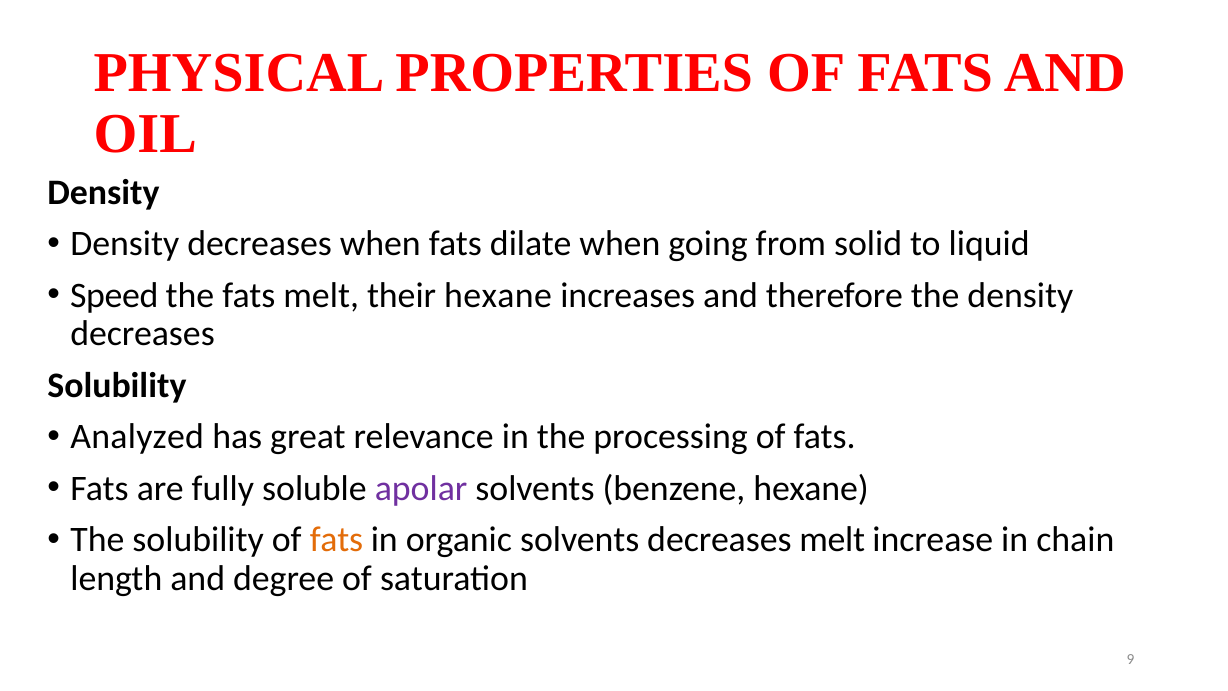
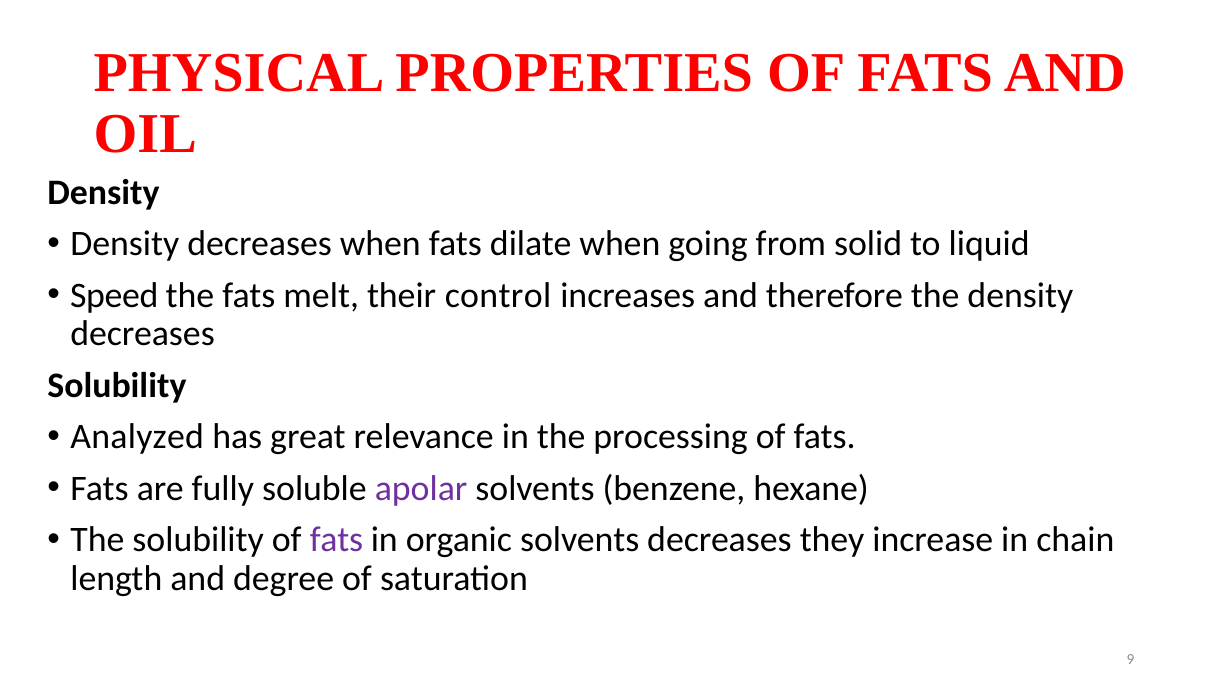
their hexane: hexane -> control
fats at (336, 540) colour: orange -> purple
decreases melt: melt -> they
